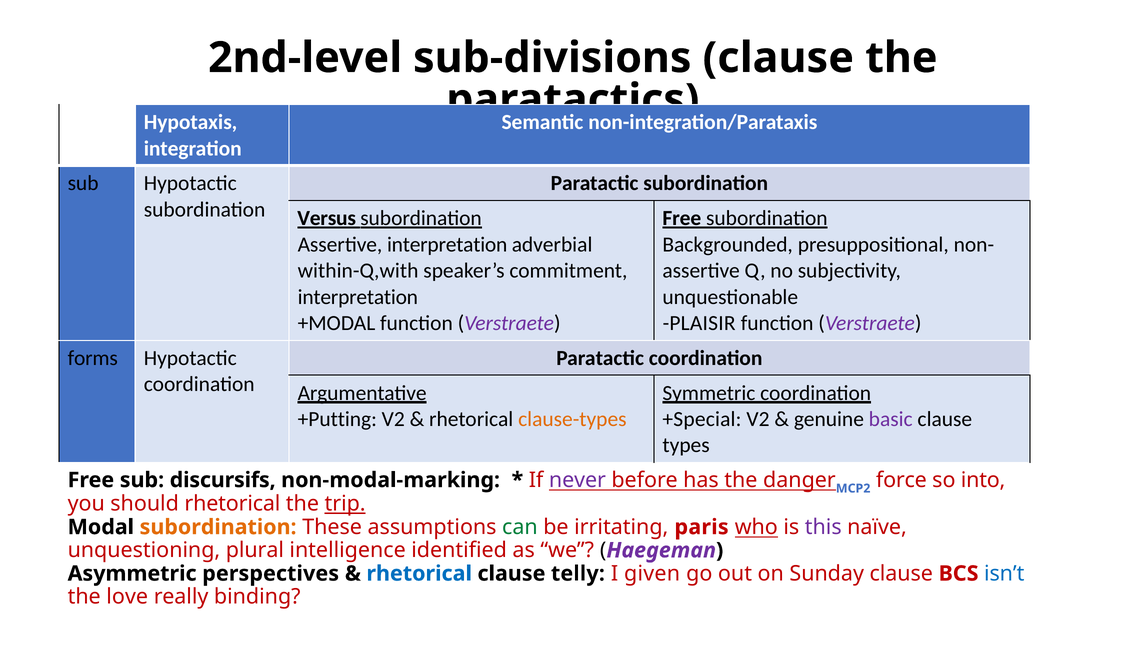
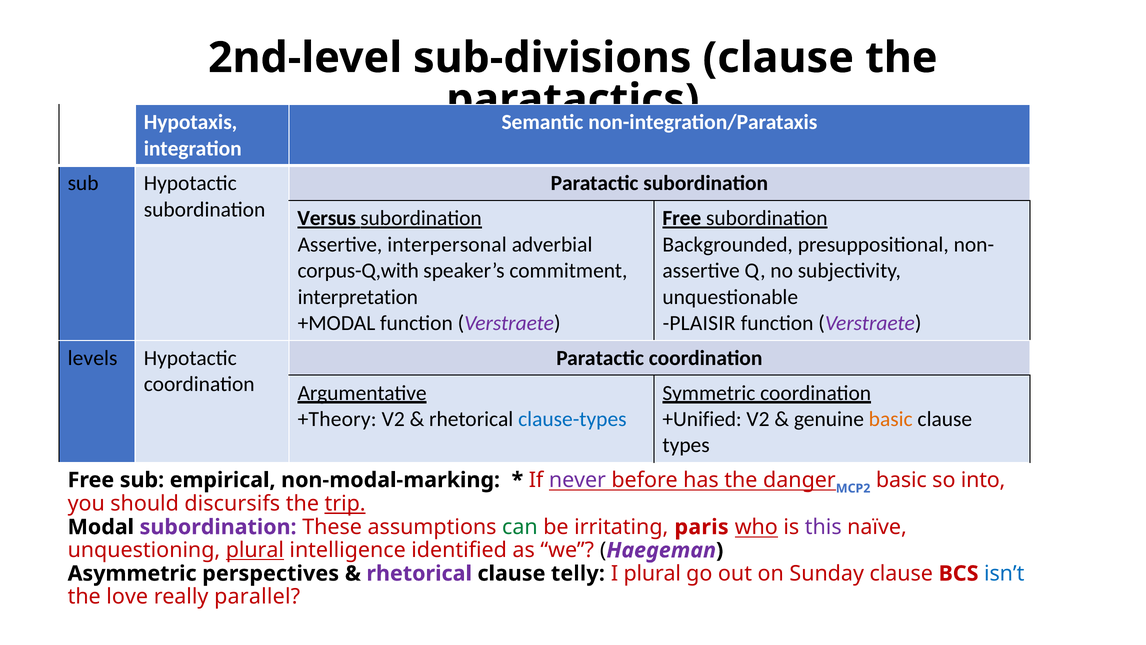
Assertive interpretation: interpretation -> interpersonal
within-Q,with: within-Q,with -> corpus-Q,with
forms: forms -> levels
+Putting: +Putting -> +Theory
clause-types colour: orange -> blue
+Special: +Special -> +Unified
basic at (891, 419) colour: purple -> orange
discursifs: discursifs -> empirical
force at (901, 480): force -> basic
should rhetorical: rhetorical -> discursifs
subordination at (218, 527) colour: orange -> purple
plural at (255, 550) underline: none -> present
rhetorical at (419, 573) colour: blue -> purple
I given: given -> plural
binding: binding -> parallel
